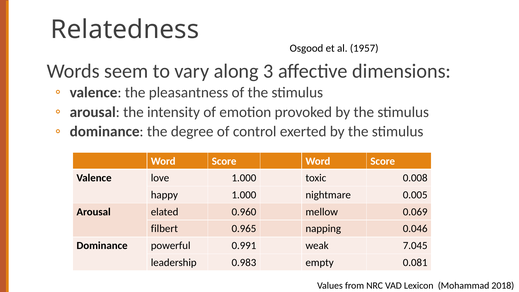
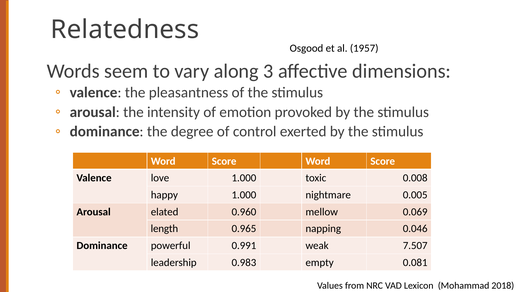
filbert: filbert -> length
7.045: 7.045 -> 7.507
